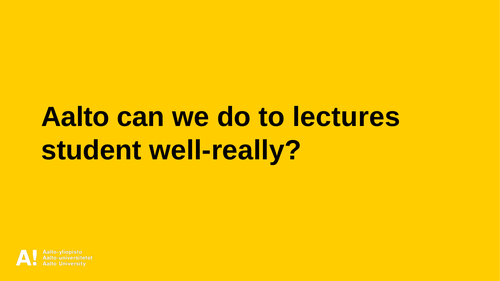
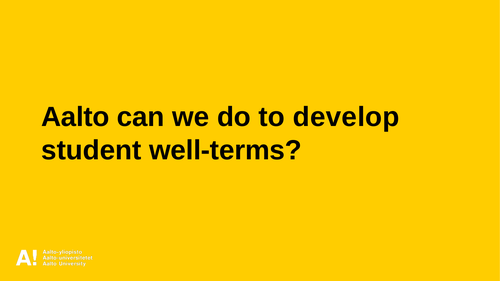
lectures: lectures -> develop
well-really: well-really -> well-terms
